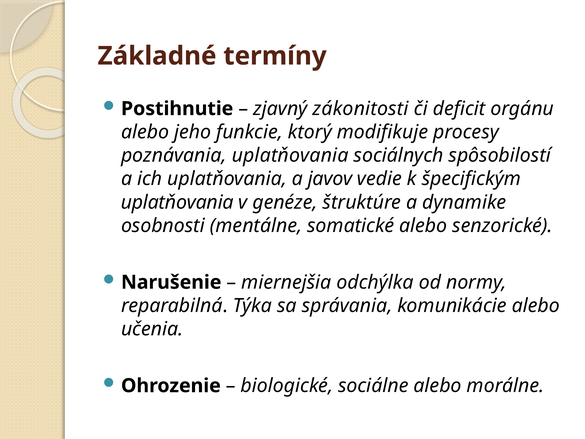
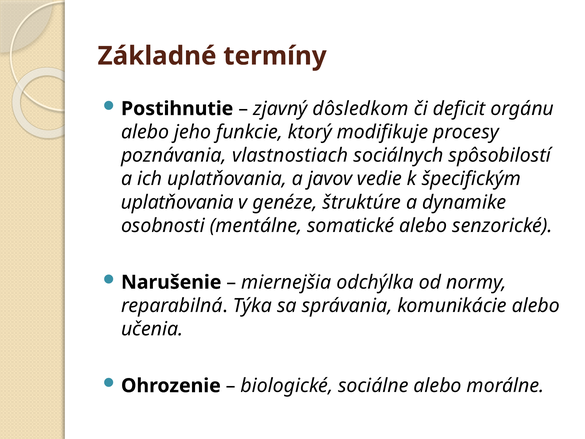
zákonitosti: zákonitosti -> dôsledkom
poznávania uplatňovania: uplatňovania -> vlastnostiach
